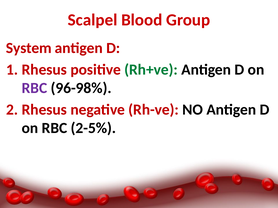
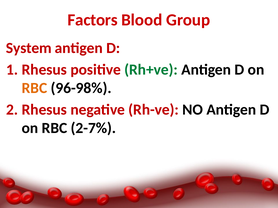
Scalpel: Scalpel -> Factors
RBC at (34, 88) colour: purple -> orange
2-5%: 2-5% -> 2-7%
